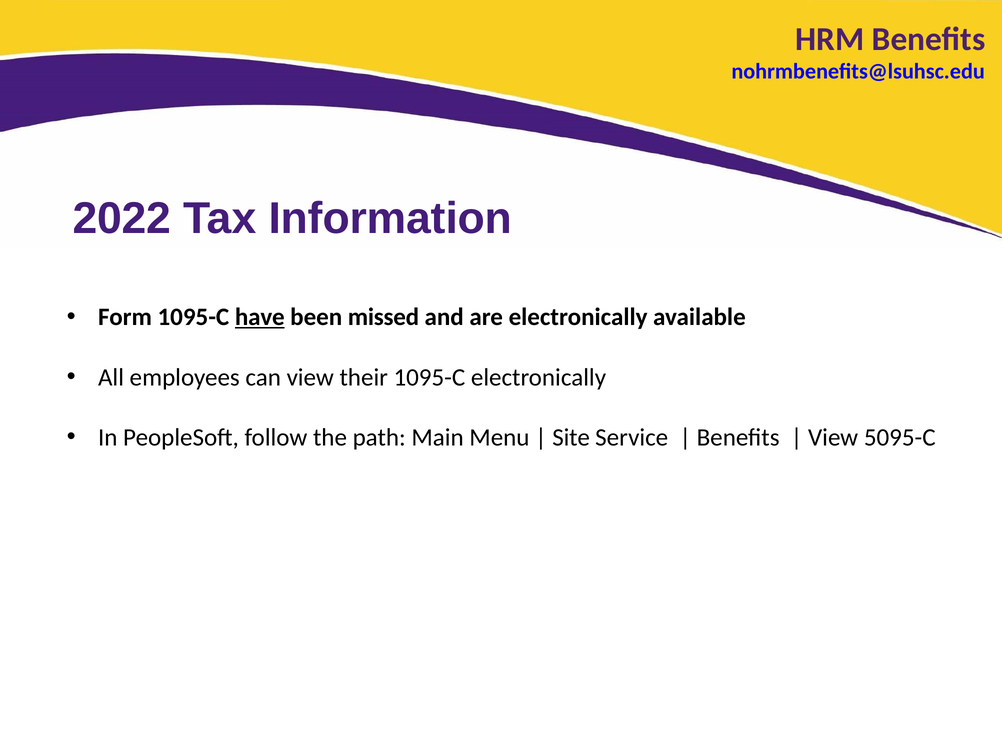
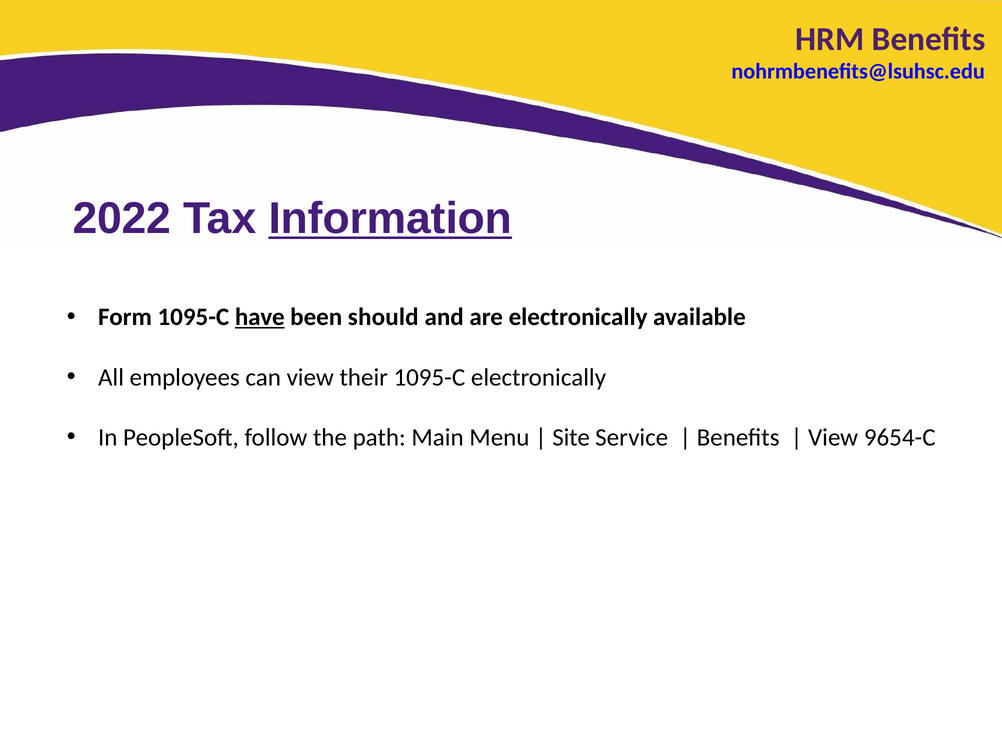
Information underline: none -> present
missed: missed -> should
5095-C: 5095-C -> 9654-C
